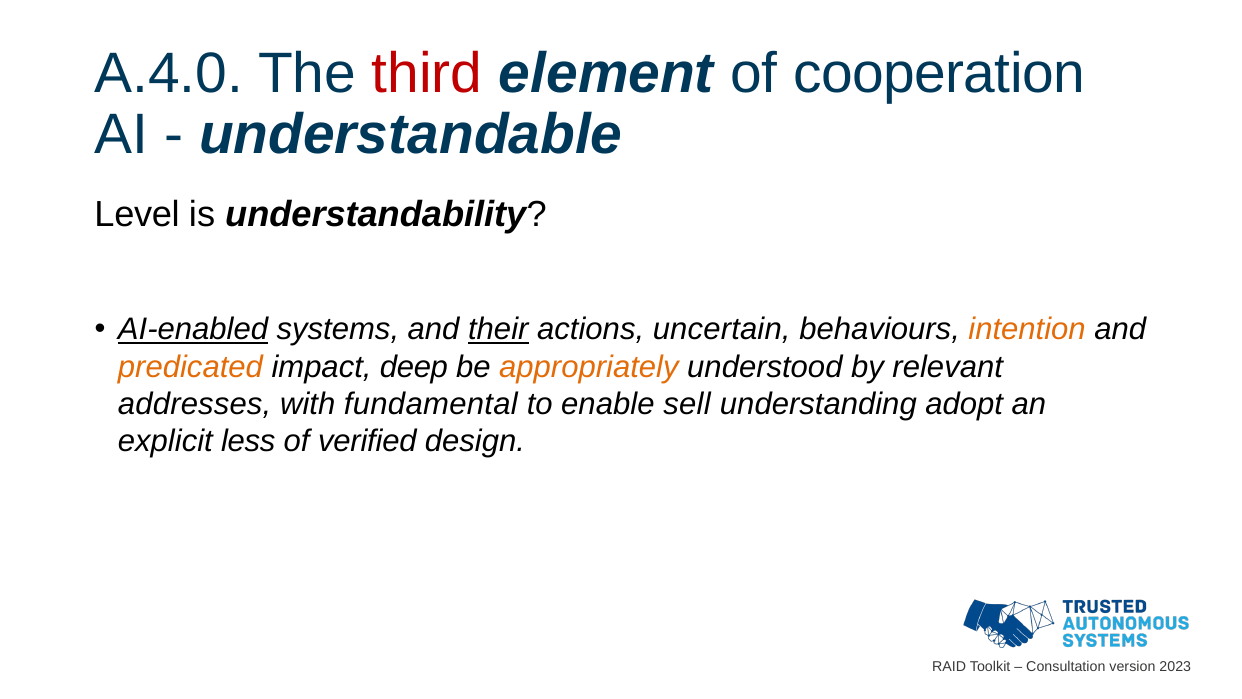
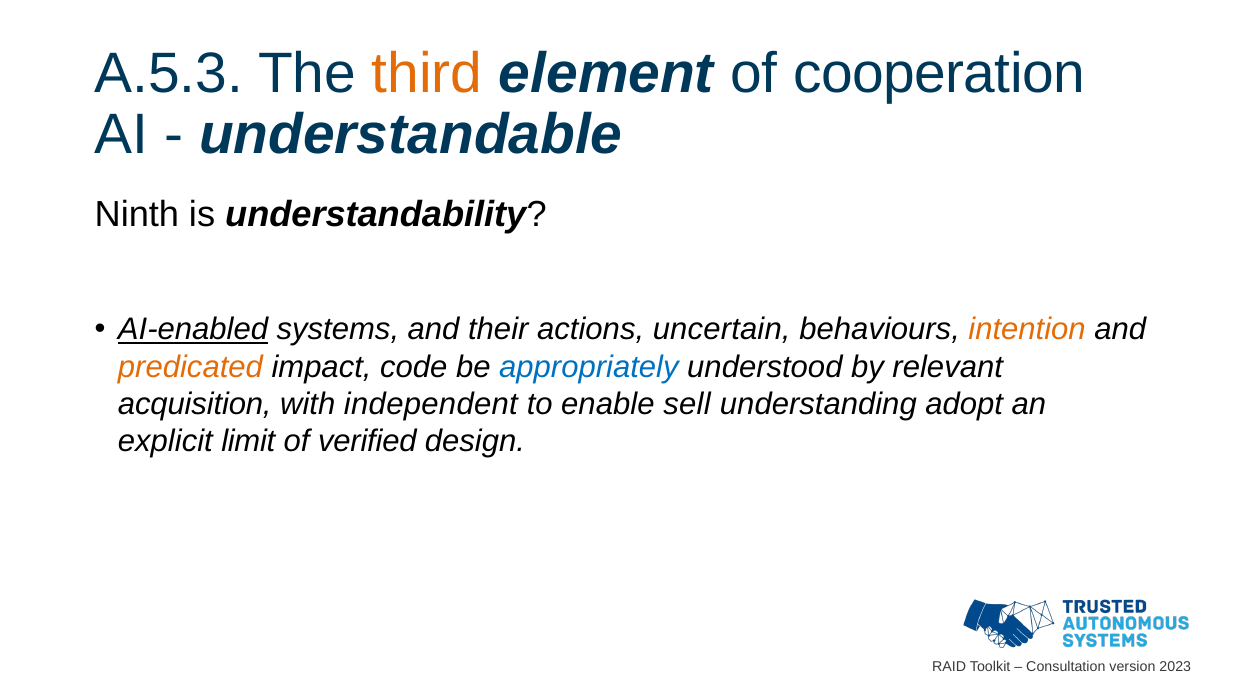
A.4.0: A.4.0 -> A.5.3
third colour: red -> orange
Level: Level -> Ninth
their underline: present -> none
deep: deep -> code
appropriately colour: orange -> blue
addresses: addresses -> acquisition
fundamental: fundamental -> independent
less: less -> limit
